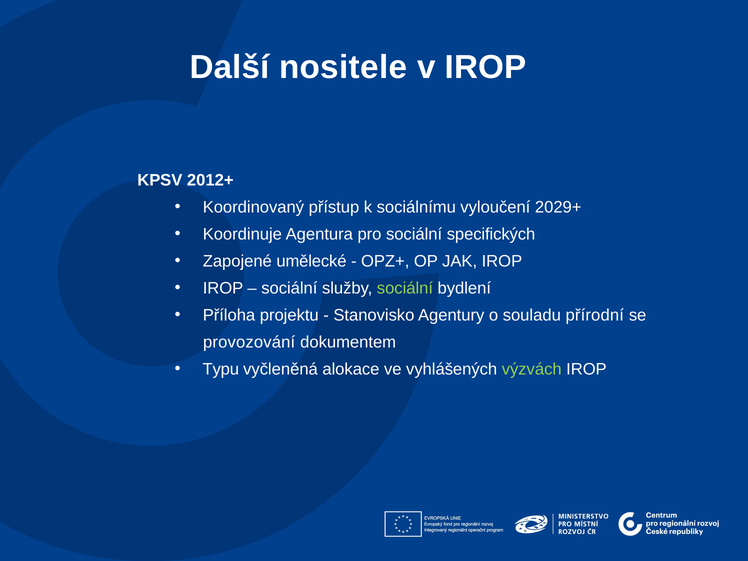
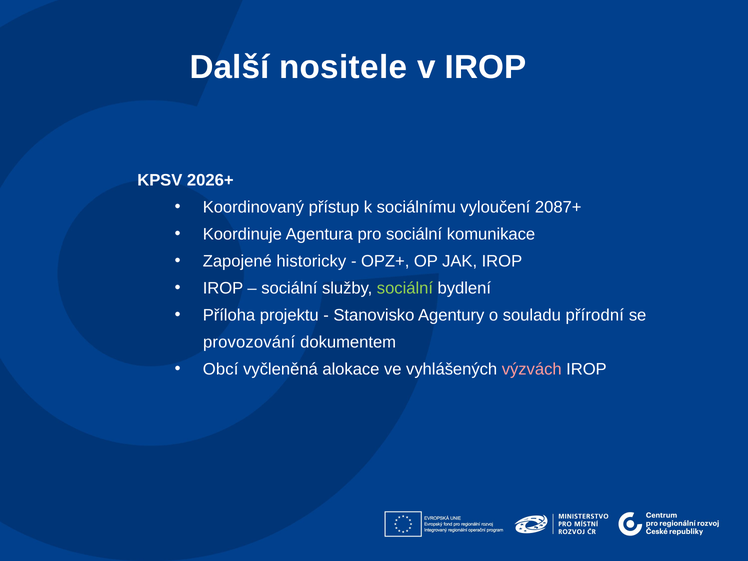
2012+: 2012+ -> 2026+
2029+: 2029+ -> 2087+
specifických: specifických -> komunikace
umělecké: umělecké -> historicky
Typu: Typu -> Obcí
výzvách colour: light green -> pink
